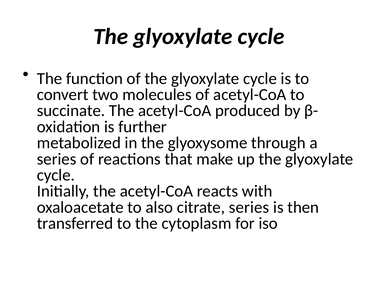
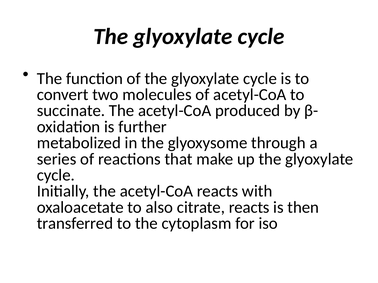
citrate series: series -> reacts
